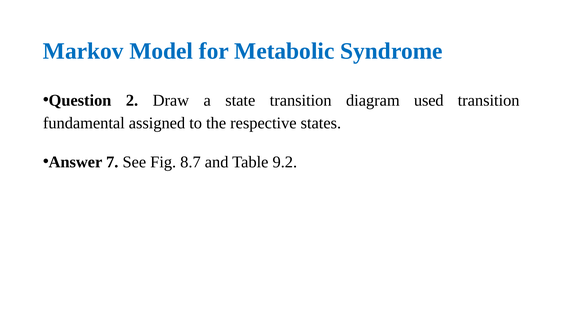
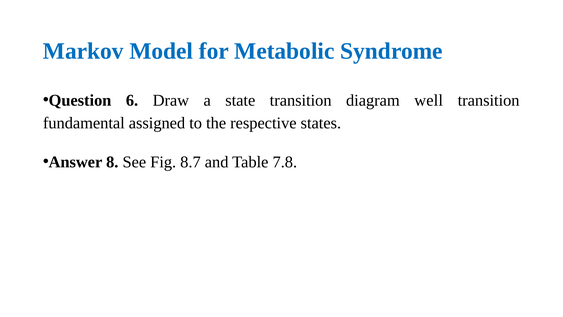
2: 2 -> 6
used: used -> well
7: 7 -> 8
9.2: 9.2 -> 7.8
